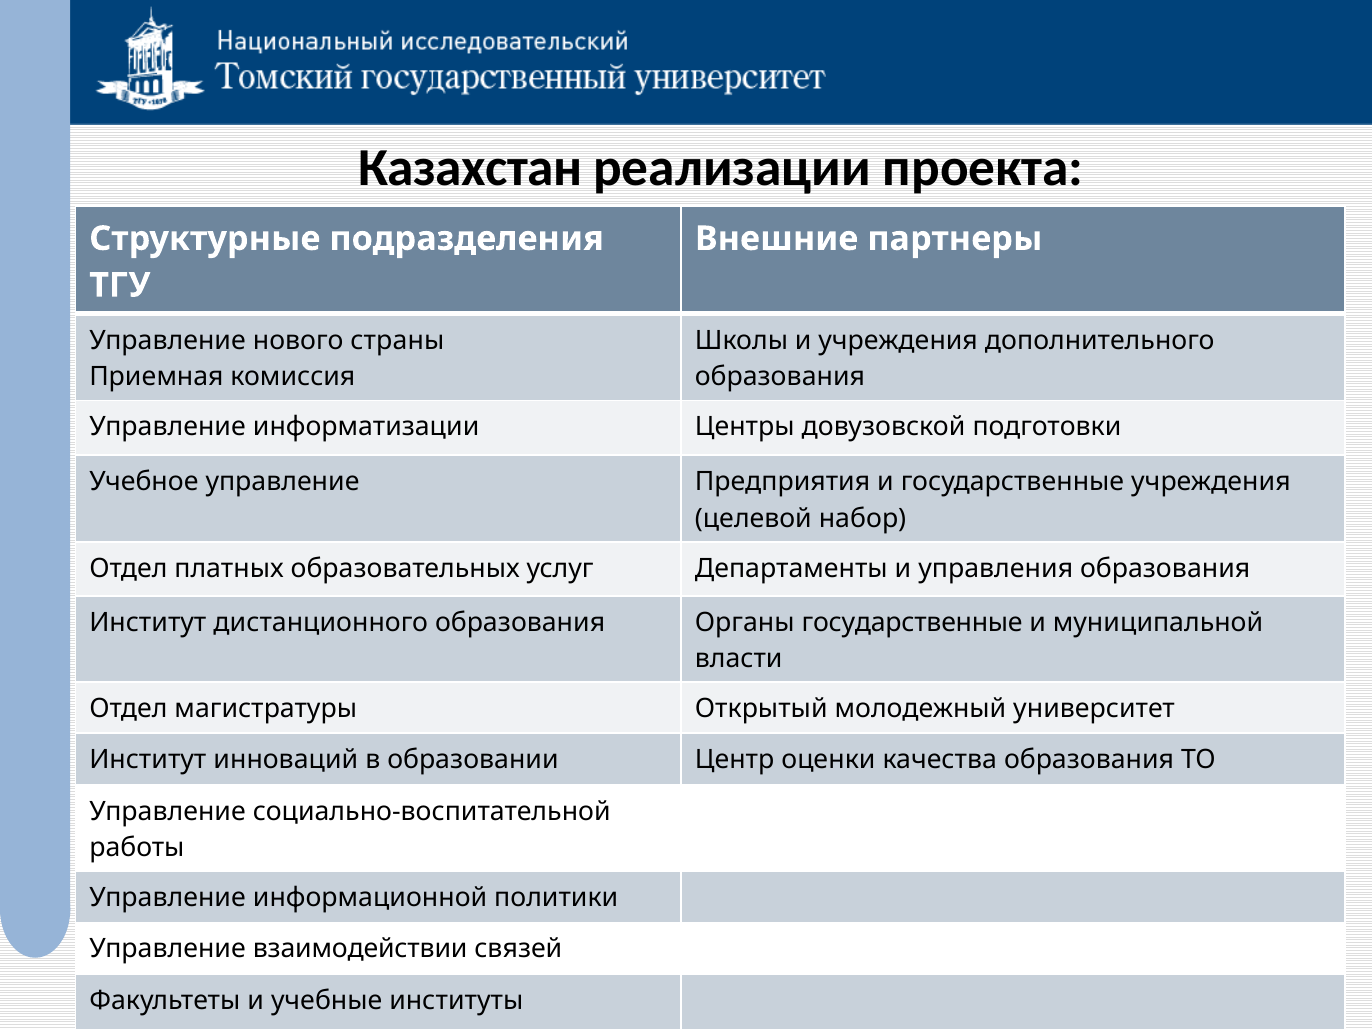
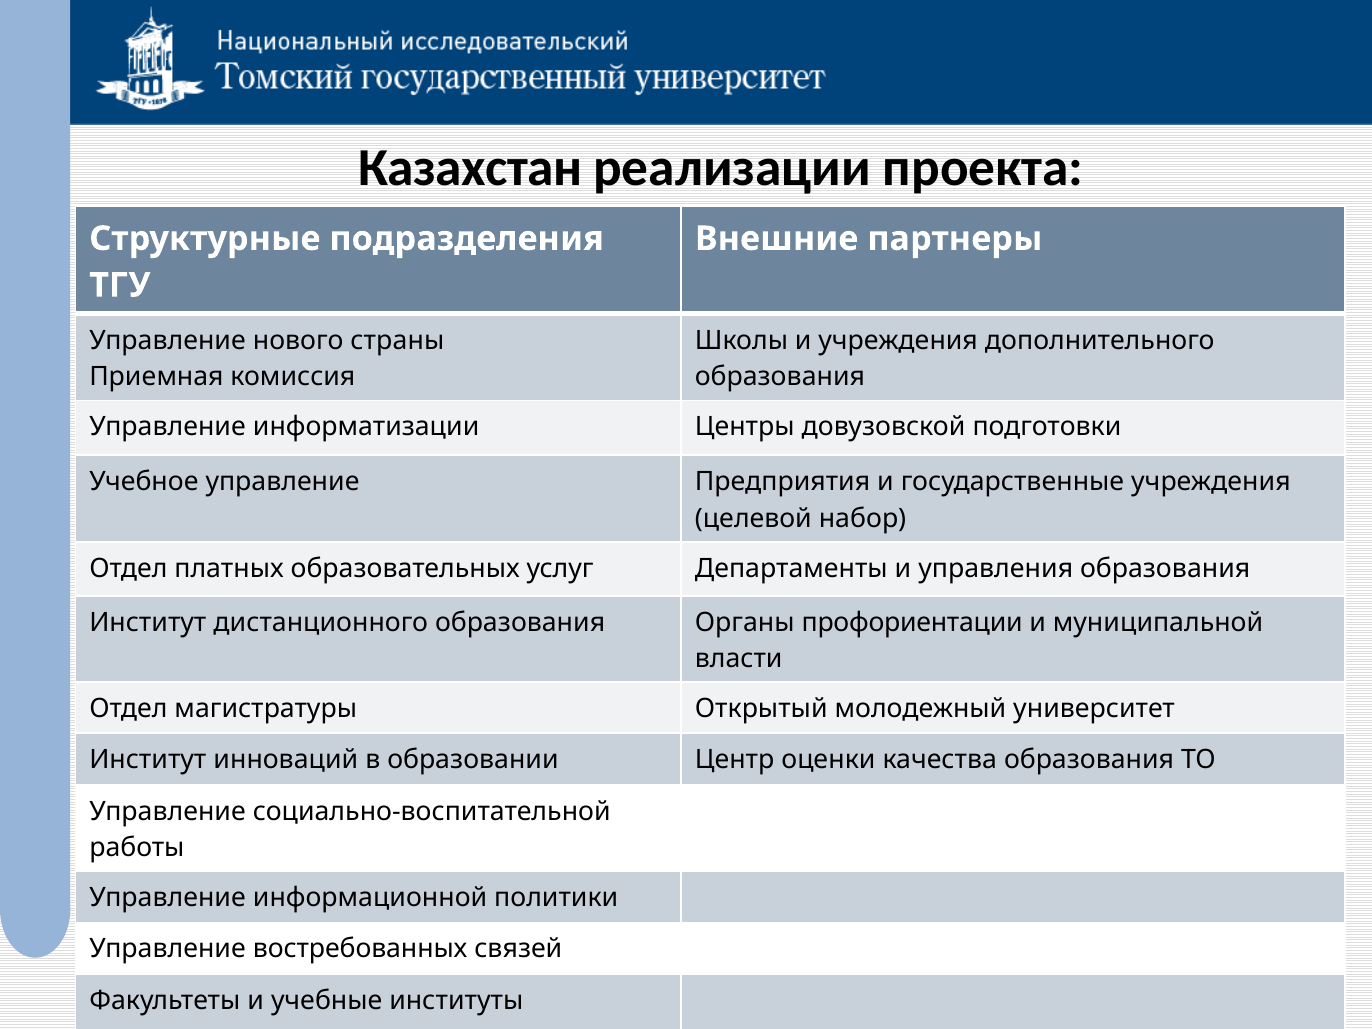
Органы государственные: государственные -> профориентации
взаимодействии: взаимодействии -> востребованных
